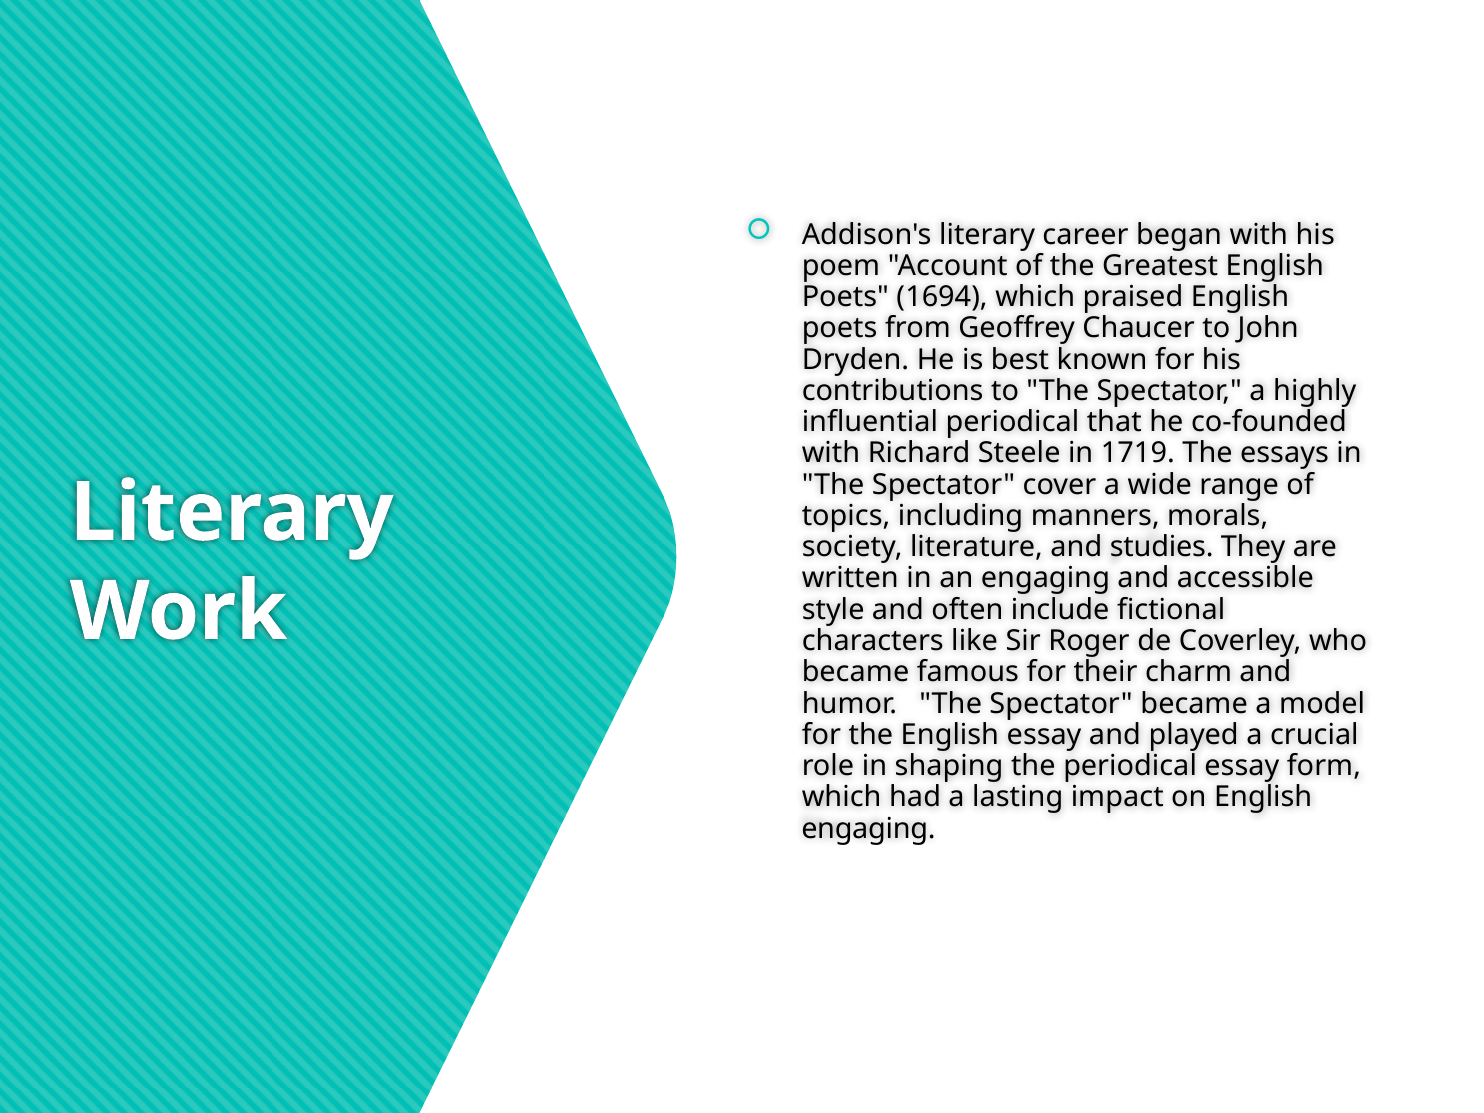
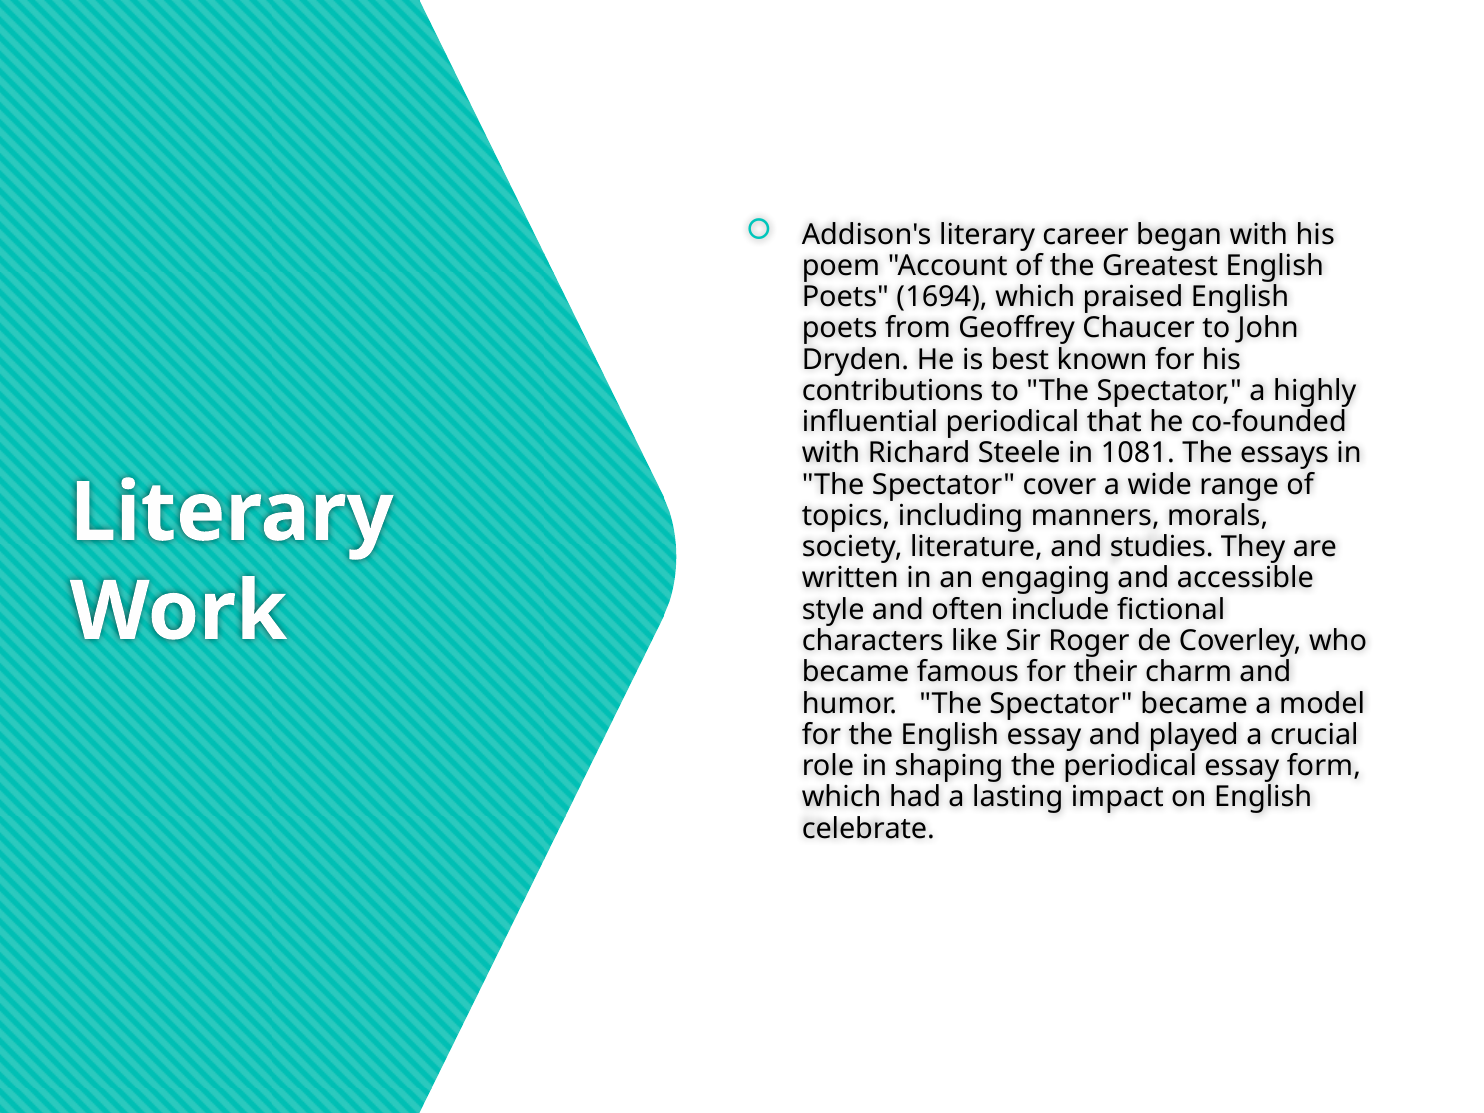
1719: 1719 -> 1081
engaging at (868, 829): engaging -> celebrate
